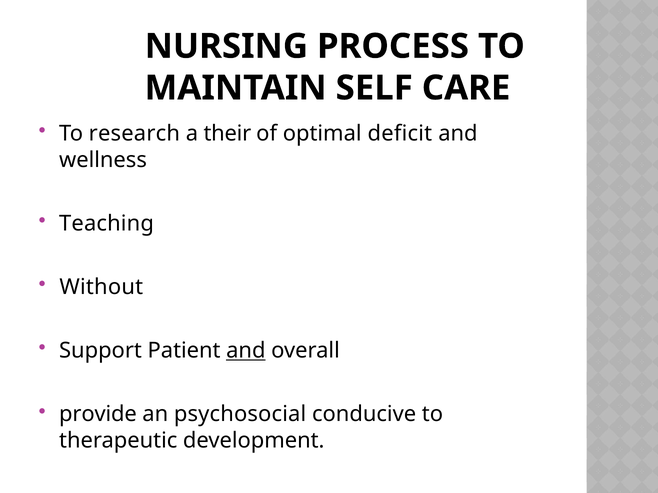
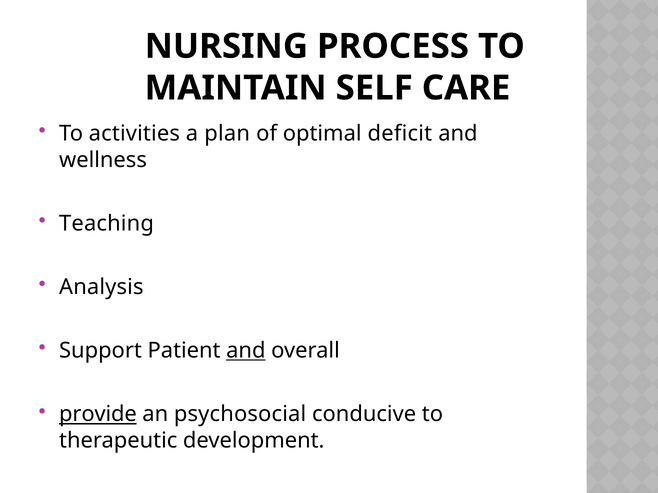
research: research -> activities
their: their -> plan
Without: Without -> Analysis
provide underline: none -> present
